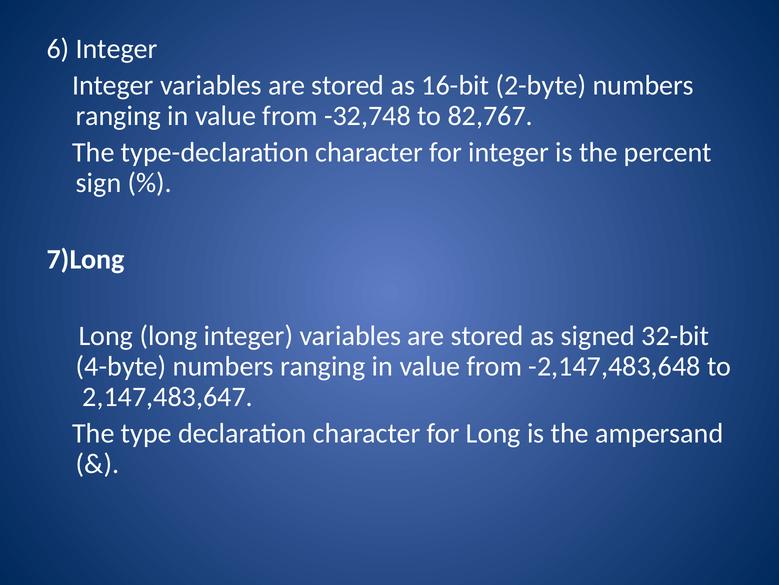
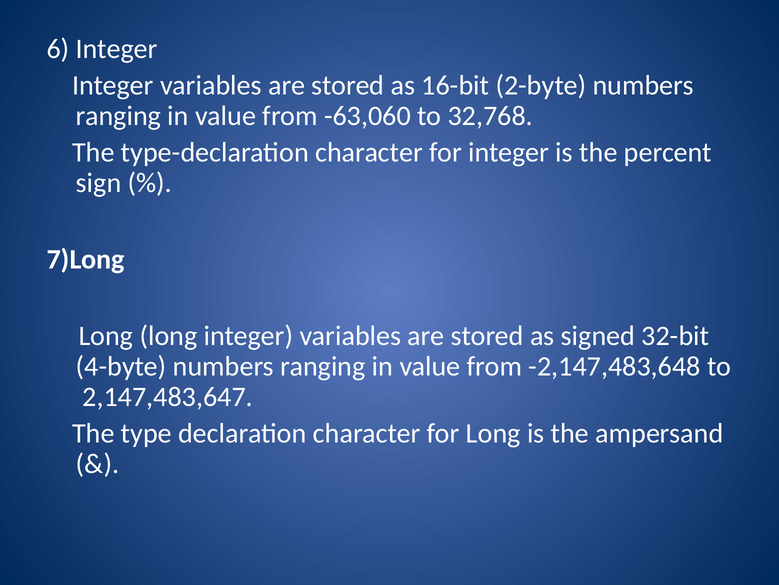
-32,748: -32,748 -> -63,060
82,767: 82,767 -> 32,768
